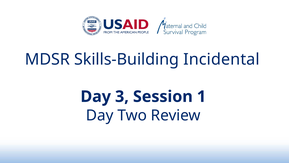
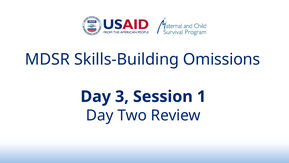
Incidental: Incidental -> Omissions
